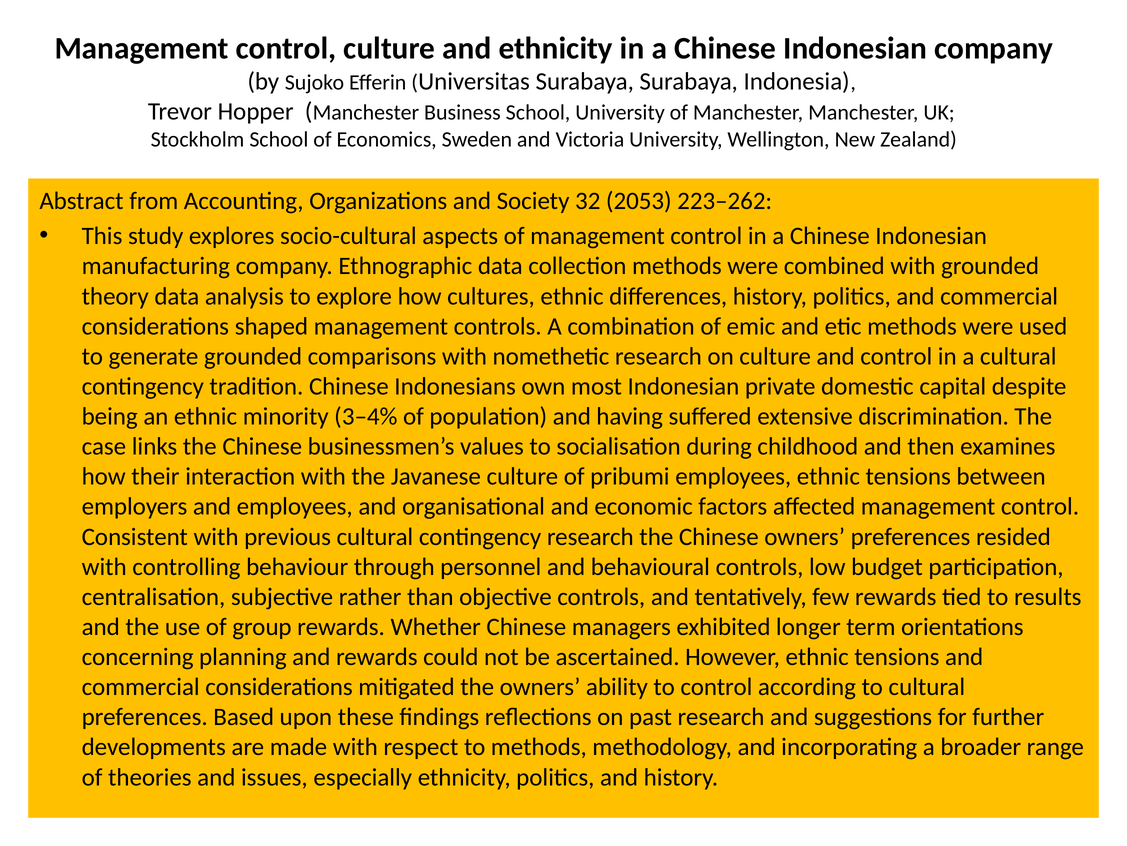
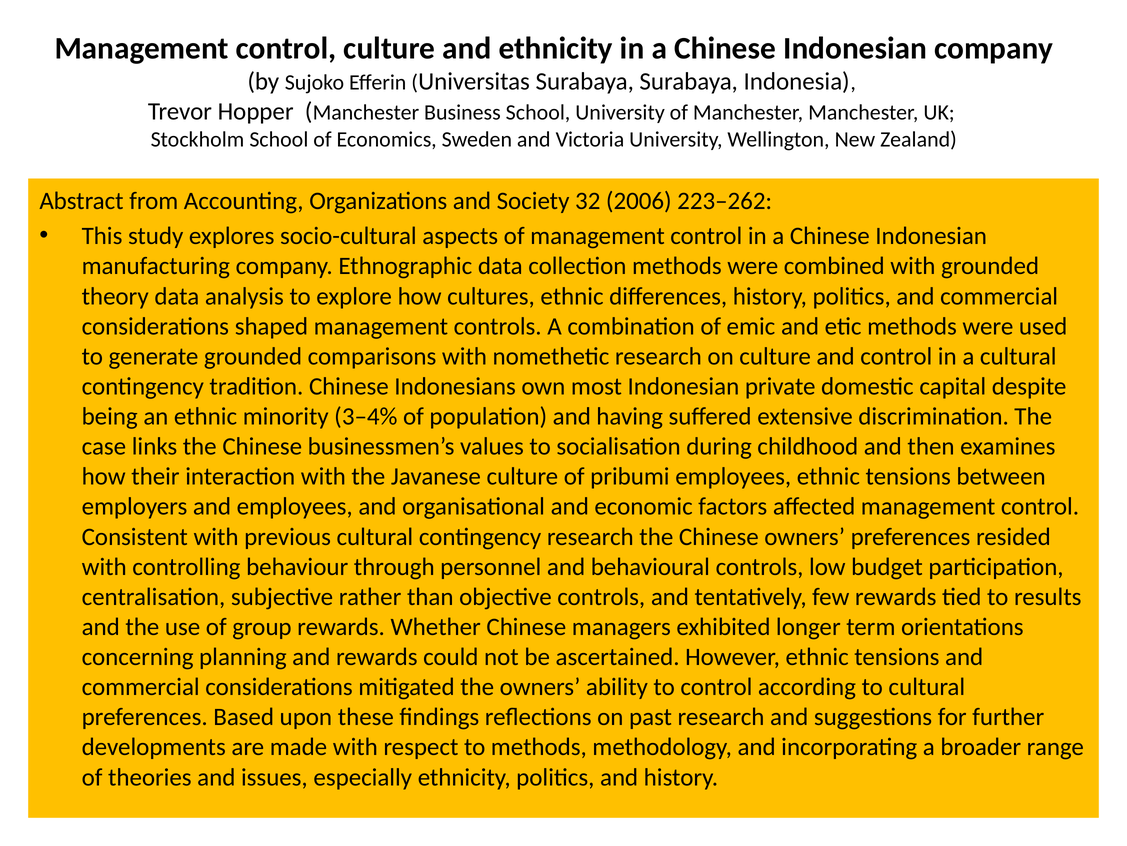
2053: 2053 -> 2006
